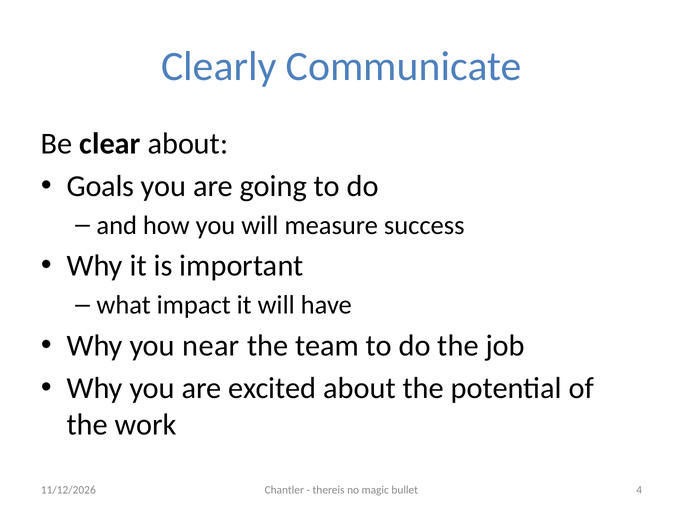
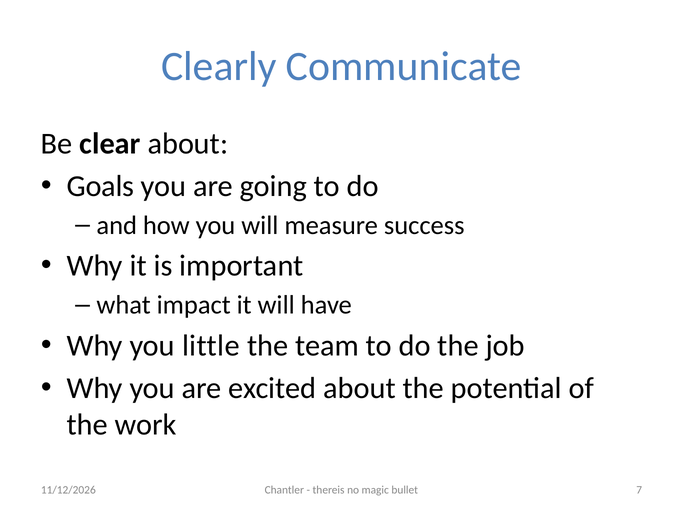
near: near -> little
4: 4 -> 7
